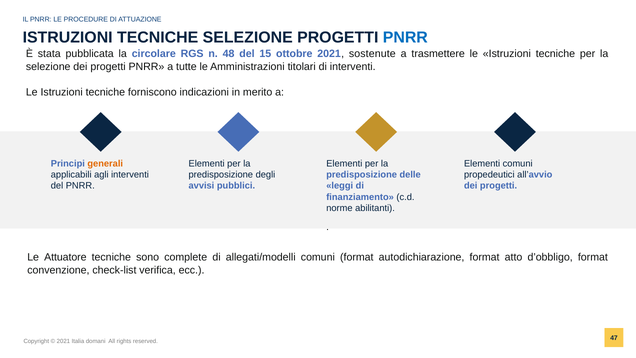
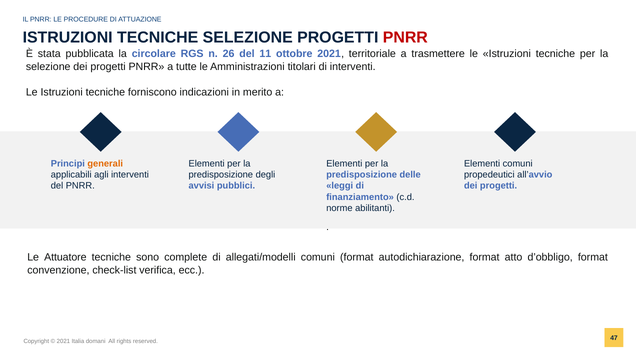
PNRR at (405, 38) colour: blue -> red
48: 48 -> 26
15: 15 -> 11
sostenute: sostenute -> territoriale
